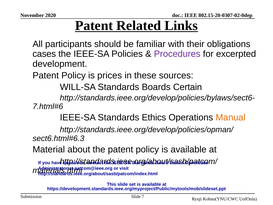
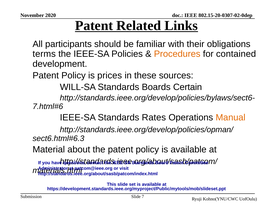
cases: cases -> terms
Procedures colour: purple -> orange
excerpted: excerpted -> contained
Ethics: Ethics -> Rates
